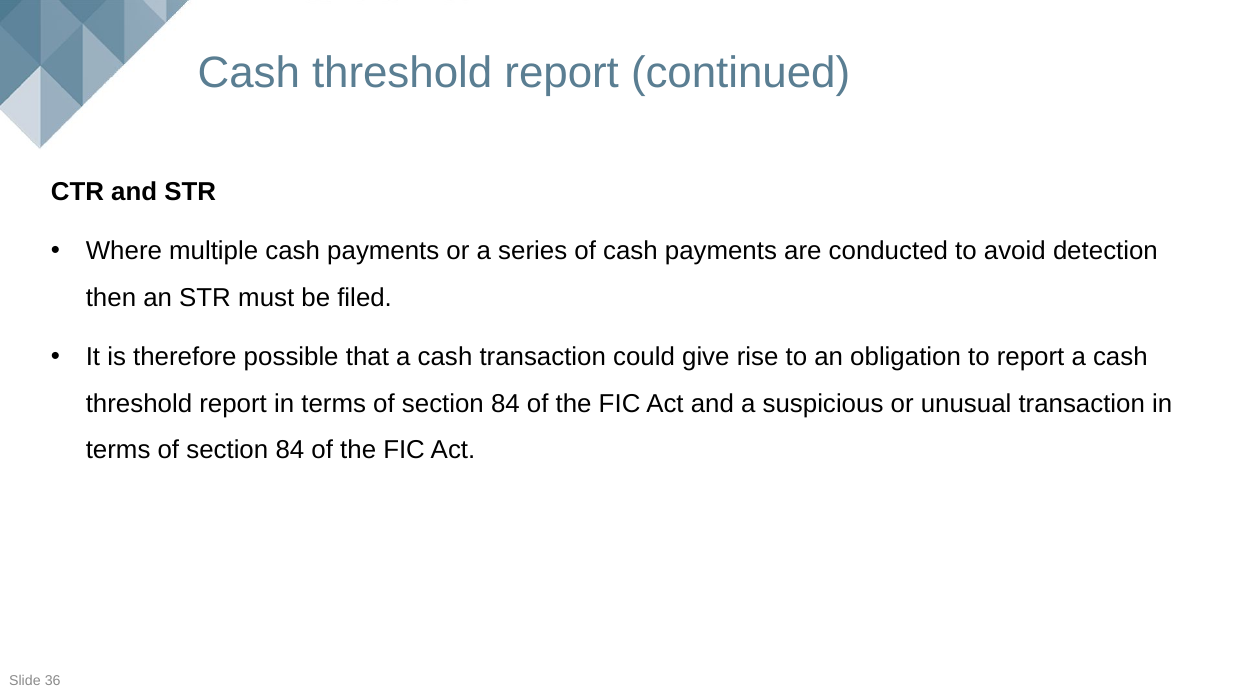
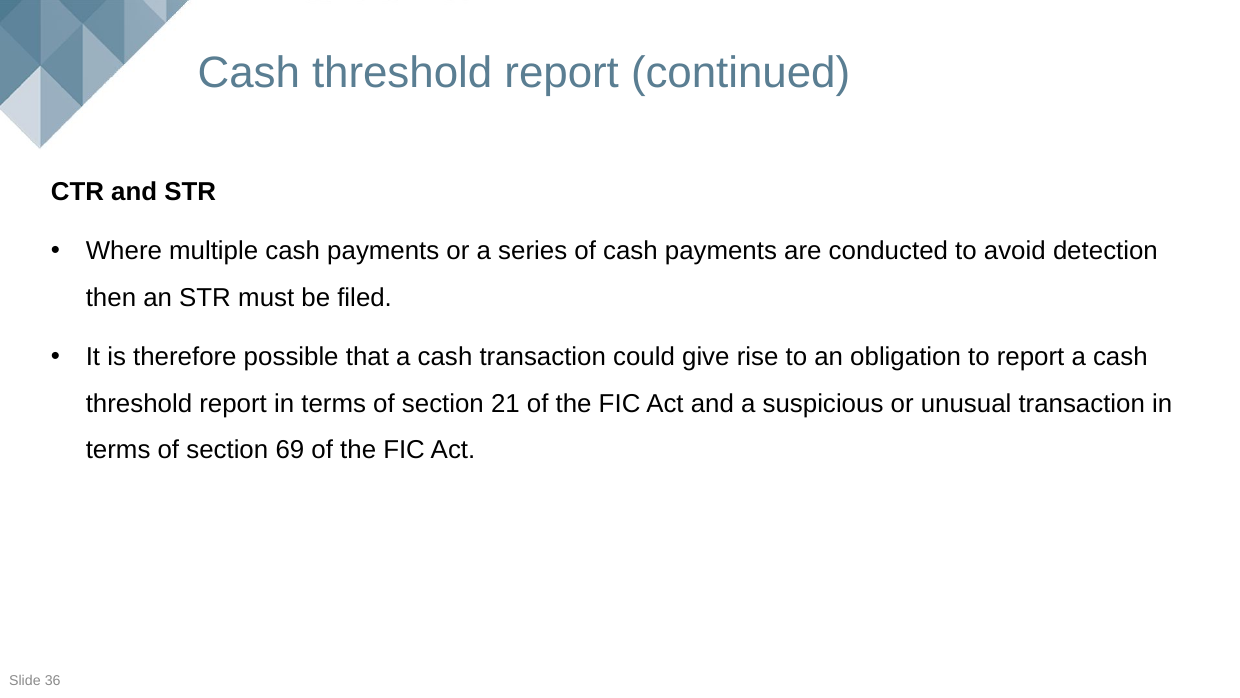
84 at (505, 403): 84 -> 21
84 at (290, 450): 84 -> 69
